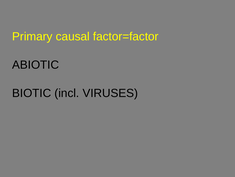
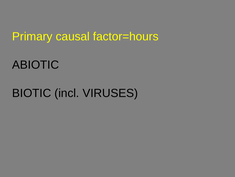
factor=factor: factor=factor -> factor=hours
